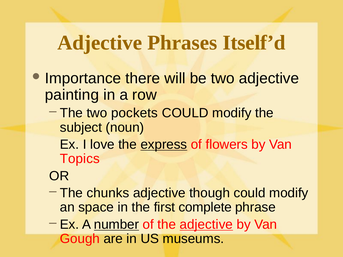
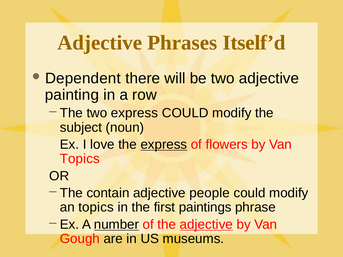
Importance: Importance -> Dependent
two pockets: pockets -> express
chunks: chunks -> contain
though: though -> people
an space: space -> topics
complete: complete -> paintings
